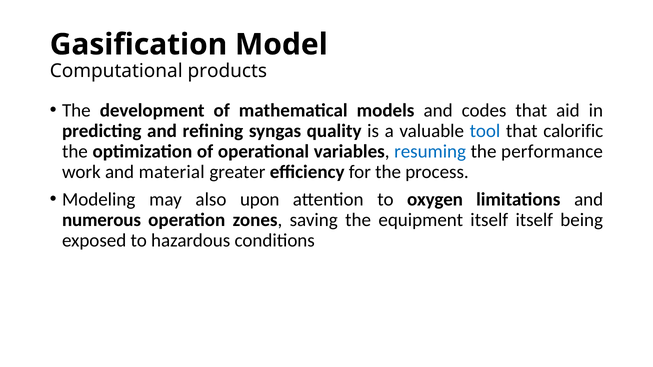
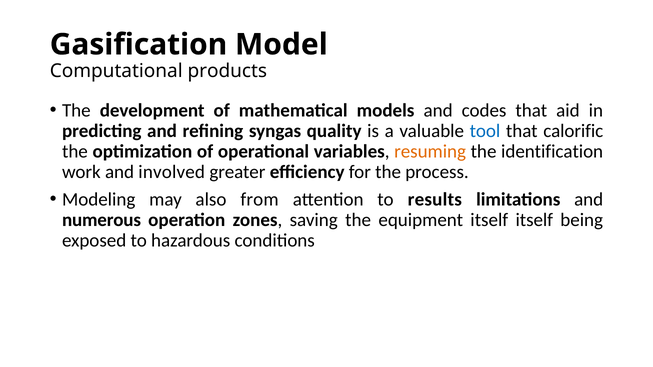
resuming colour: blue -> orange
performance: performance -> identification
material: material -> involved
upon: upon -> from
oxygen: oxygen -> results
